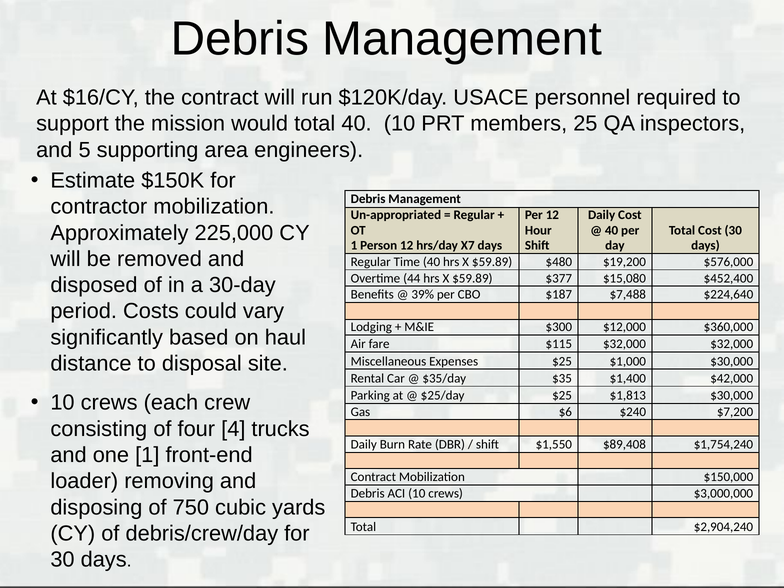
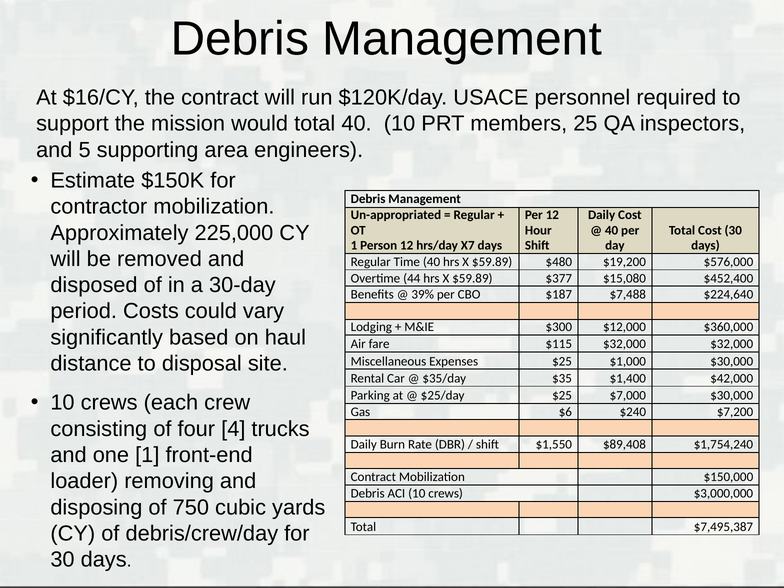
$1,813: $1,813 -> $7,000
$2,904,240: $2,904,240 -> $7,495,387
